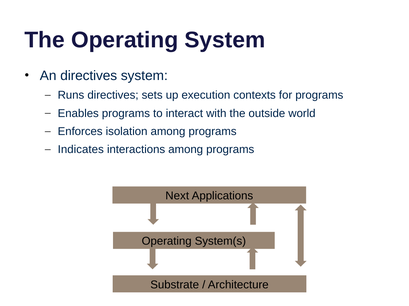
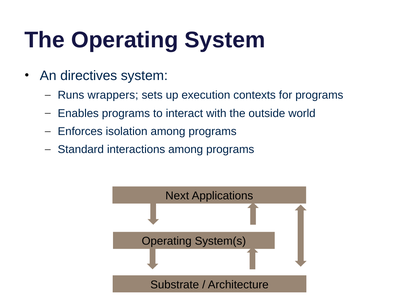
Runs directives: directives -> wrappers
Indicates: Indicates -> Standard
